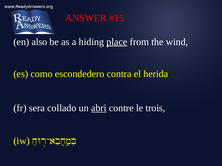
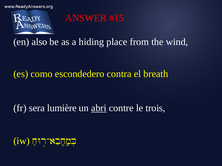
place underline: present -> none
herida: herida -> breath
collado: collado -> lumière
